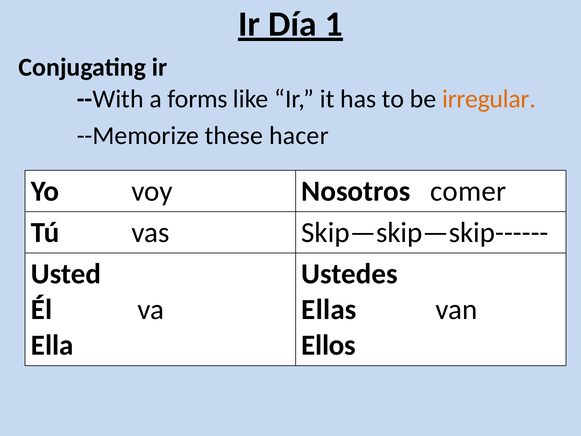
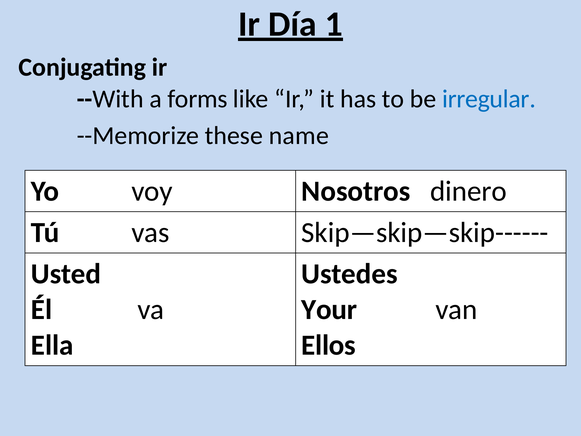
irregular colour: orange -> blue
hacer: hacer -> name
comer: comer -> dinero
Ellas: Ellas -> Your
